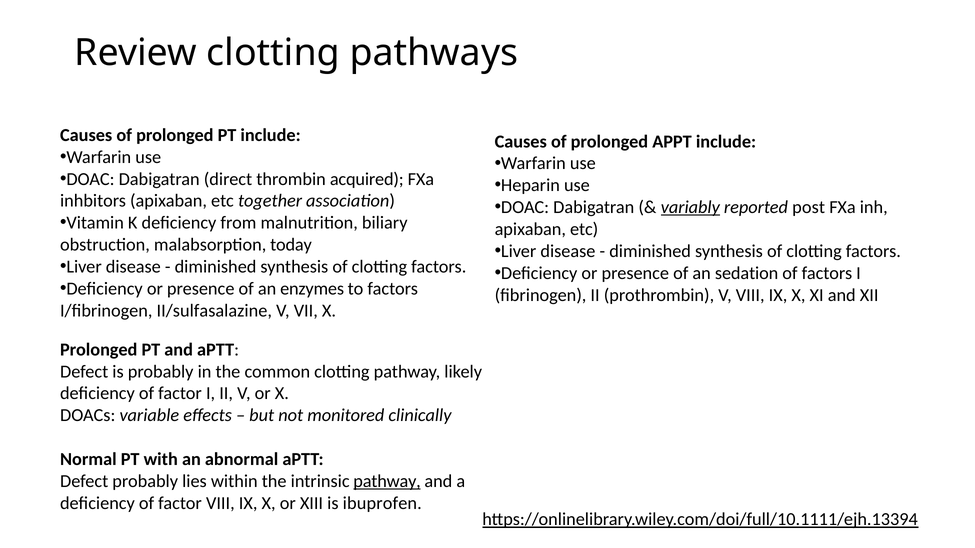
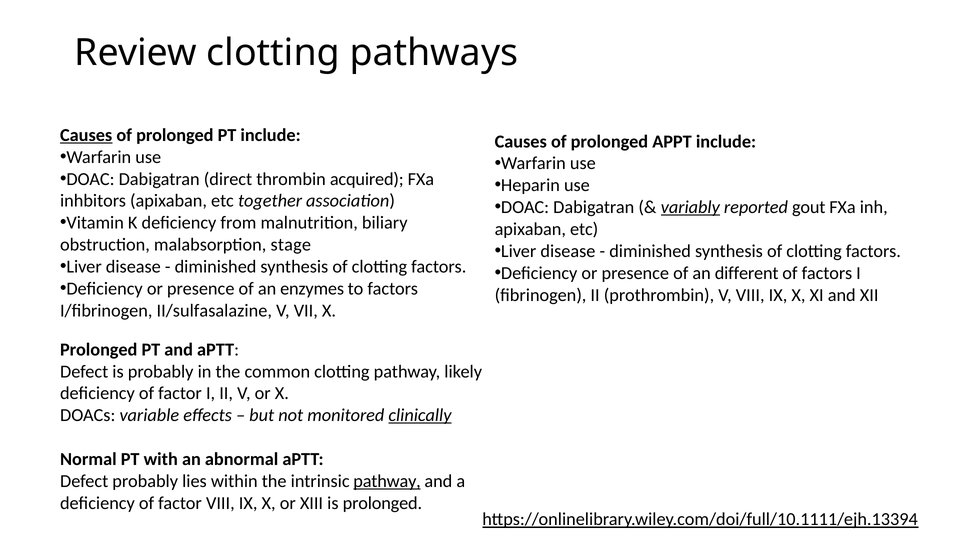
Causes at (86, 135) underline: none -> present
post: post -> gout
today: today -> stage
sedation: sedation -> different
clinically underline: none -> present
is ibuprofen: ibuprofen -> prolonged
